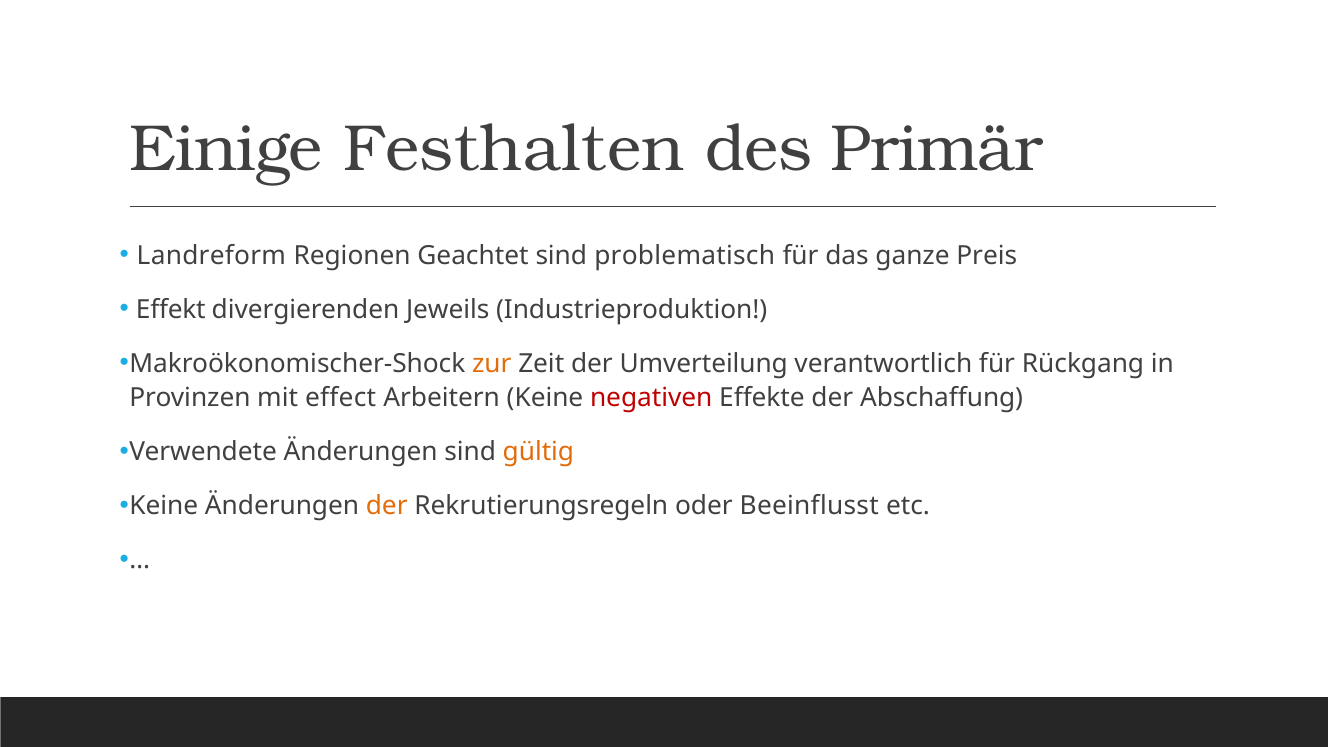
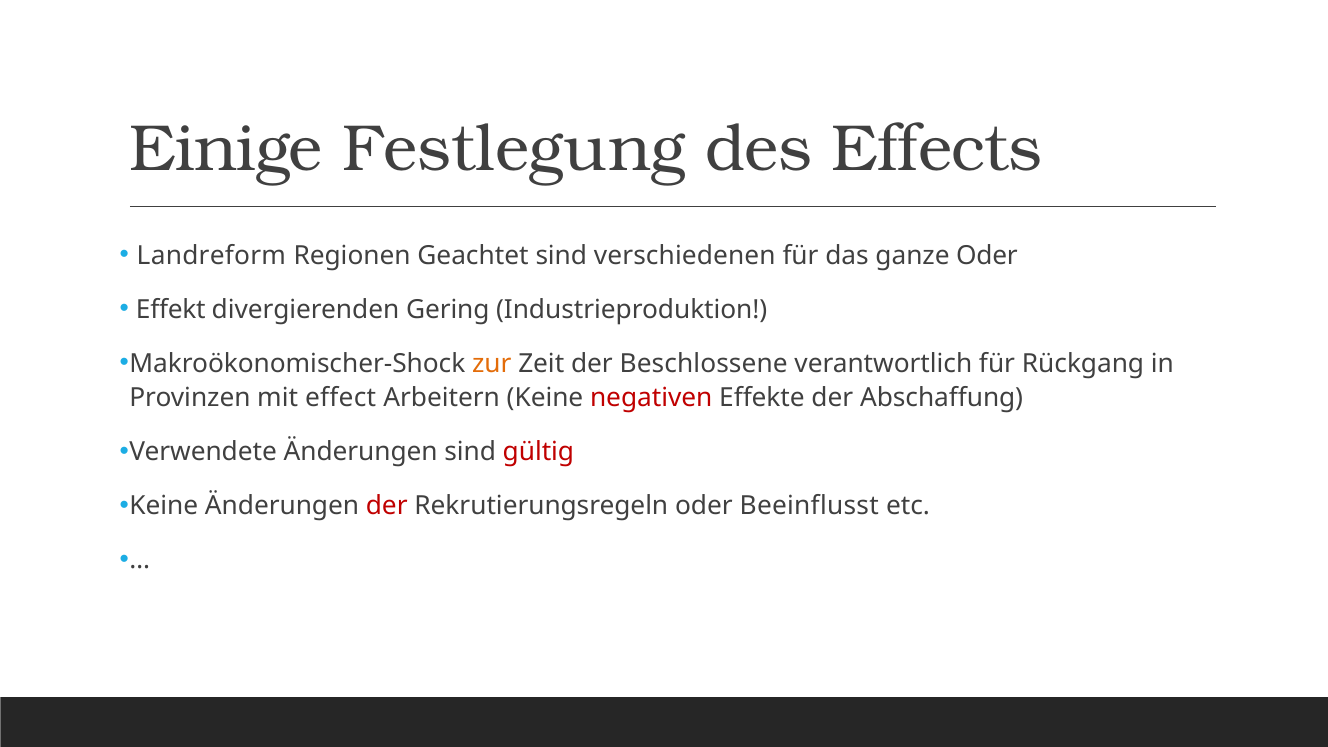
Festhalten: Festhalten -> Festlegung
Primär: Primär -> Effects
problematisch: problematisch -> verschiedenen
ganze Preis: Preis -> Oder
Jeweils: Jeweils -> Gering
Umverteilung: Umverteilung -> Beschlossene
gültig colour: orange -> red
der at (387, 506) colour: orange -> red
